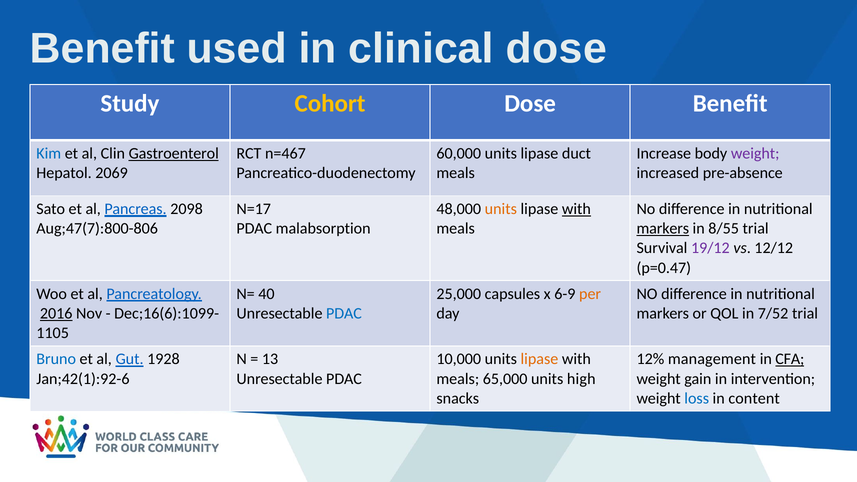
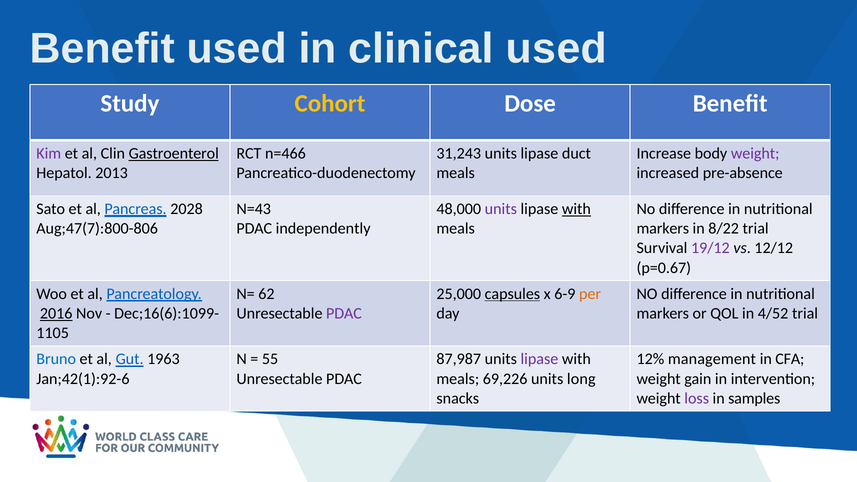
clinical dose: dose -> used
Kim colour: blue -> purple
n=467: n=467 -> n=466
60,000: 60,000 -> 31,243
2069: 2069 -> 2013
2098: 2098 -> 2028
N=17: N=17 -> N=43
units at (501, 209) colour: orange -> purple
malabsorption: malabsorption -> independently
markers at (663, 229) underline: present -> none
8/55: 8/55 -> 8/22
p=0.47: p=0.47 -> p=0.67
40: 40 -> 62
capsules underline: none -> present
PDAC at (344, 313) colour: blue -> purple
7/52: 7/52 -> 4/52
1928: 1928 -> 1963
13: 13 -> 55
10,000: 10,000 -> 87,987
lipase at (539, 359) colour: orange -> purple
CFA underline: present -> none
65,000: 65,000 -> 69,226
high: high -> long
loss colour: blue -> purple
content: content -> samples
